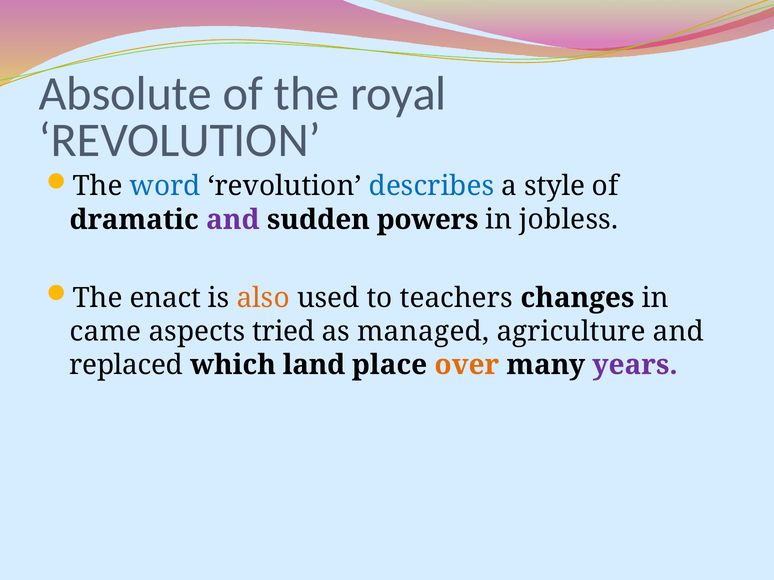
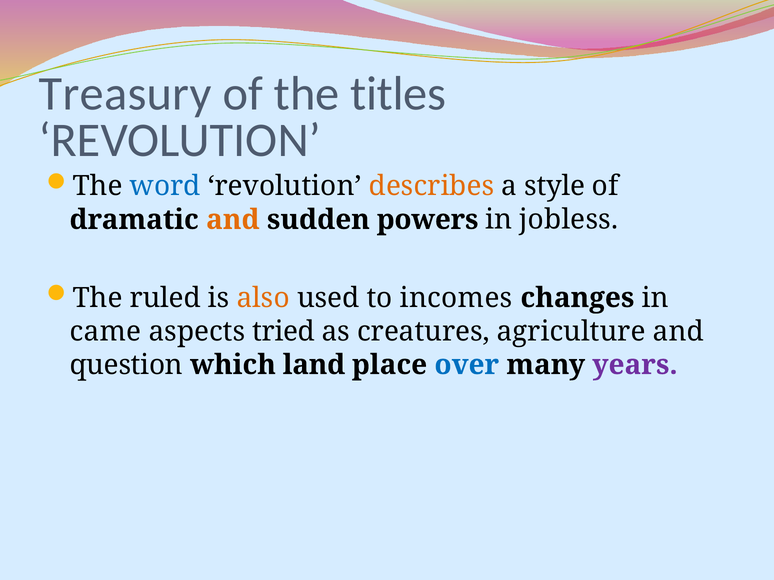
Absolute: Absolute -> Treasury
royal: royal -> titles
describes colour: blue -> orange
and at (233, 220) colour: purple -> orange
enact: enact -> ruled
teachers: teachers -> incomes
managed: managed -> creatures
replaced: replaced -> question
over colour: orange -> blue
